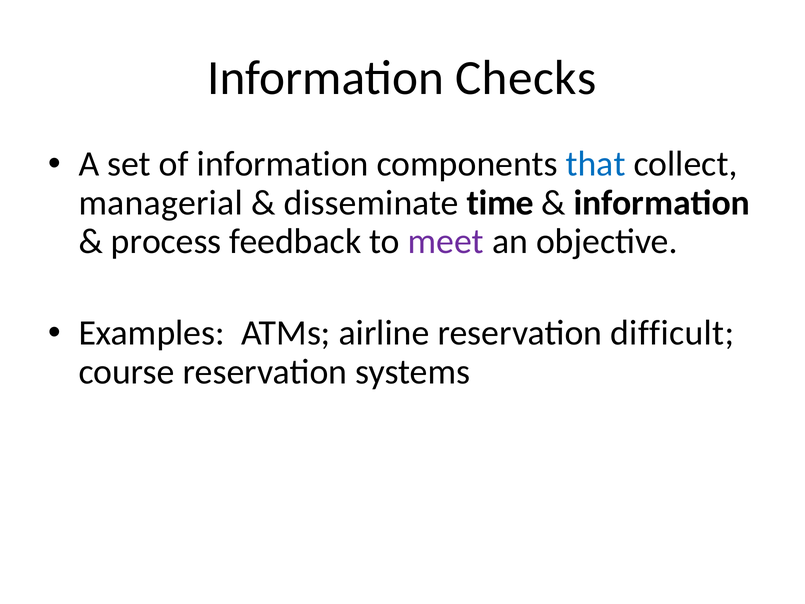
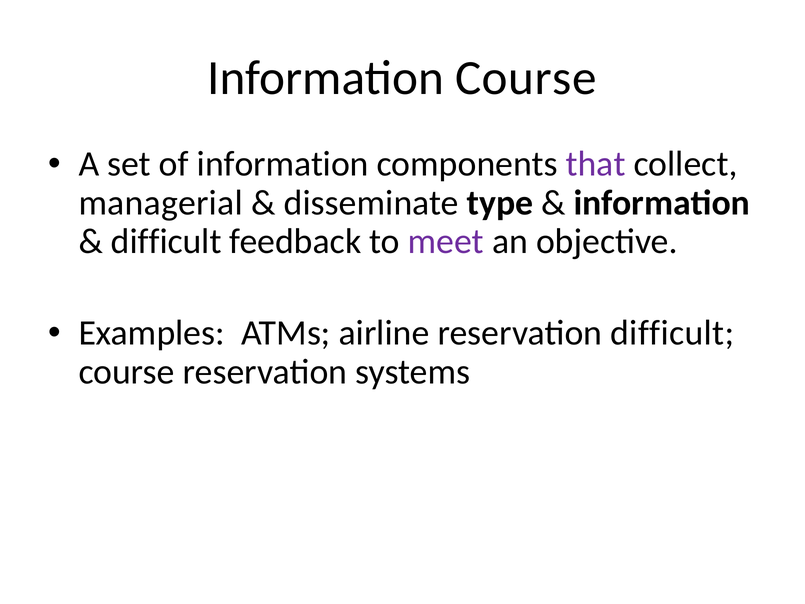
Information Checks: Checks -> Course
that colour: blue -> purple
time: time -> type
process at (166, 241): process -> difficult
